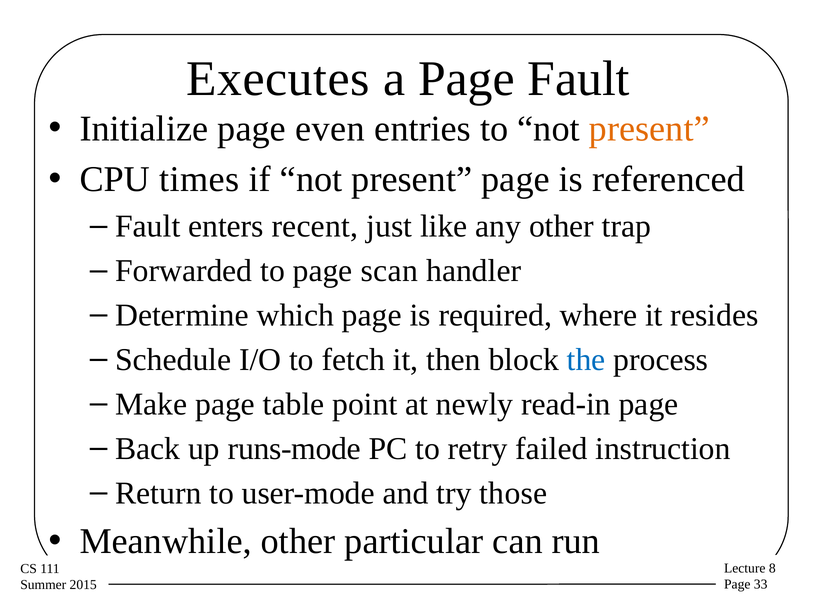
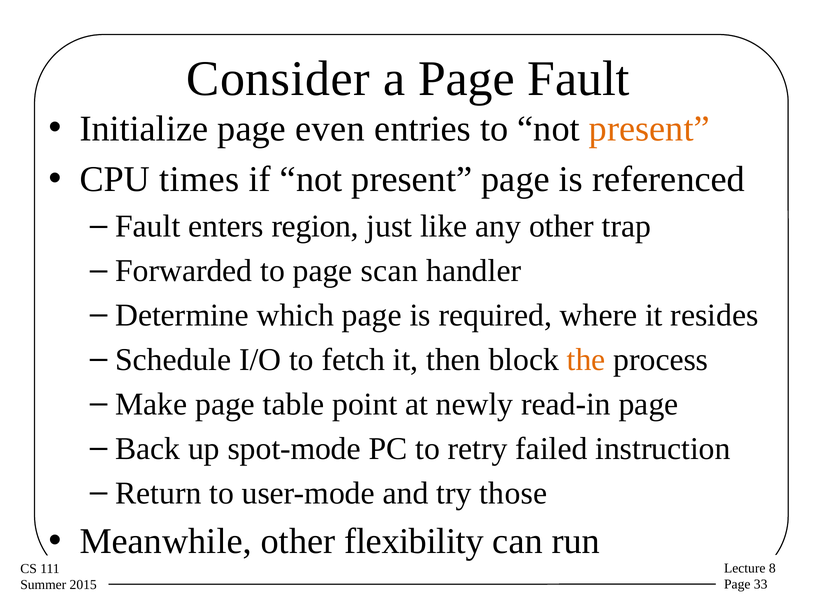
Executes: Executes -> Consider
recent: recent -> region
the colour: blue -> orange
runs-mode: runs-mode -> spot-mode
particular: particular -> flexibility
